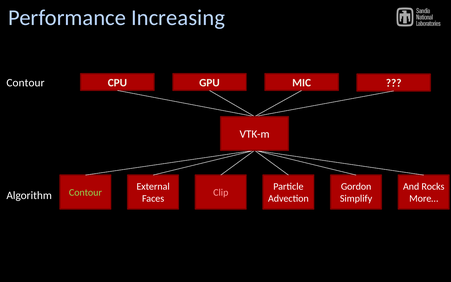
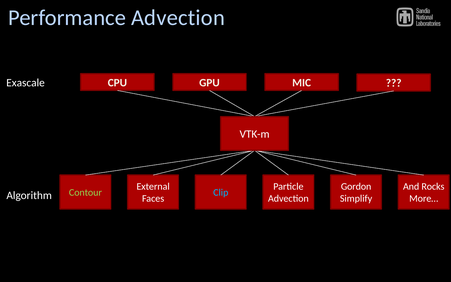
Performance Increasing: Increasing -> Advection
Contour at (25, 83): Contour -> Exascale
Clip colour: pink -> light blue
